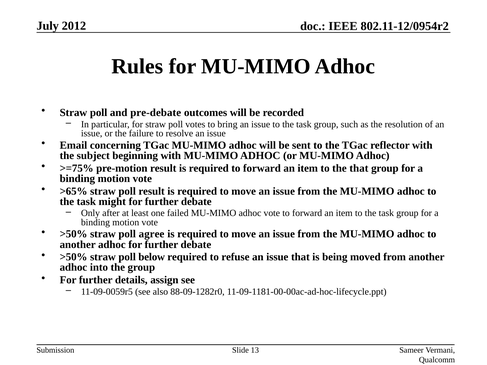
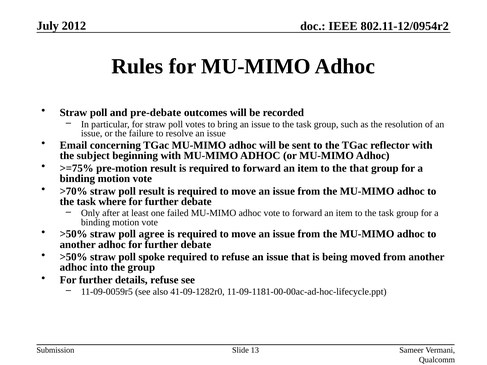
>65%: >65% -> >70%
might: might -> where
below: below -> spoke
details assign: assign -> refuse
88-09-1282r0: 88-09-1282r0 -> 41-09-1282r0
